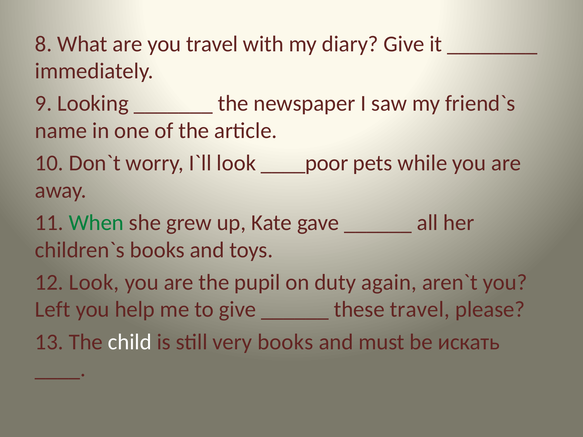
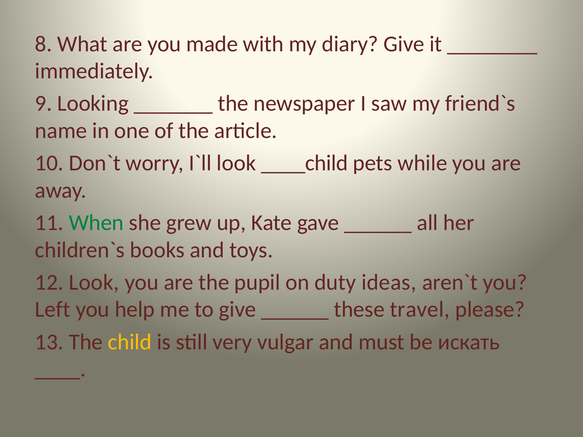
you travel: travel -> made
____poor: ____poor -> ____child
again: again -> ideas
child colour: white -> yellow
very books: books -> vulgar
